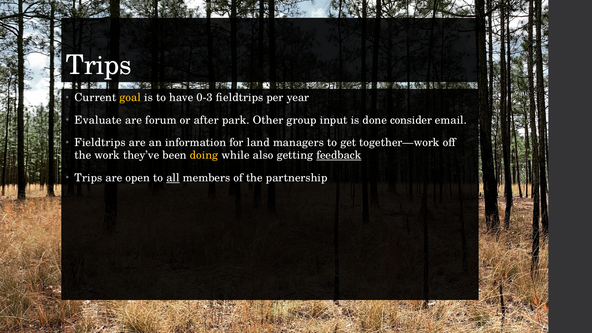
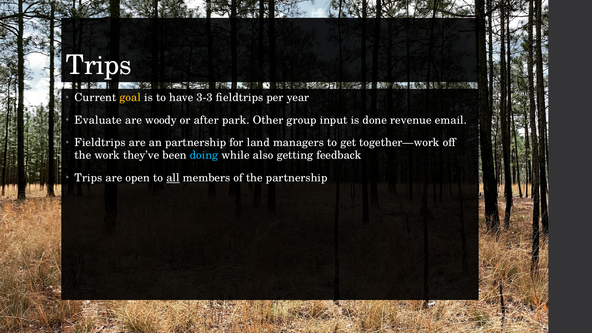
0-3: 0-3 -> 3-3
forum: forum -> woody
consider: consider -> revenue
an information: information -> partnership
doing colour: yellow -> light blue
feedback underline: present -> none
